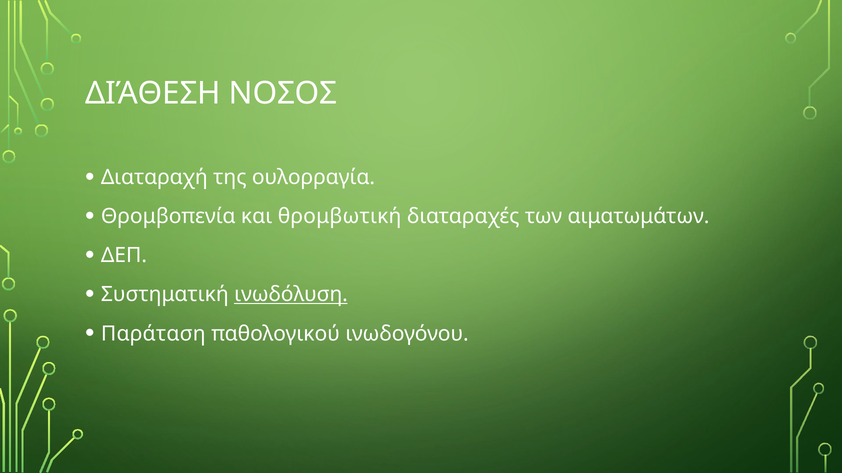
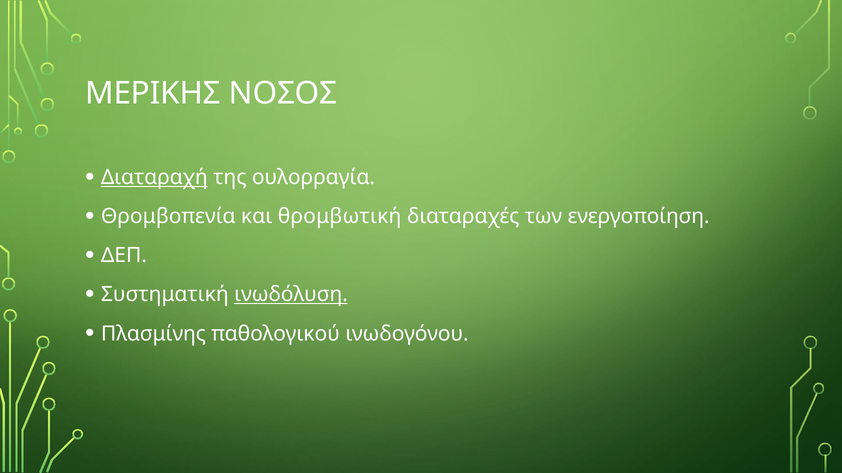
ΔΙΆΘΕΣΗ: ΔΙΆΘΕΣΗ -> ΜΕΡΙΚΗΣ
Διαταραχή underline: none -> present
αιματωμάτων: αιματωμάτων -> ενεργοποίηση
Παράταση: Παράταση -> Πλασμίνης
